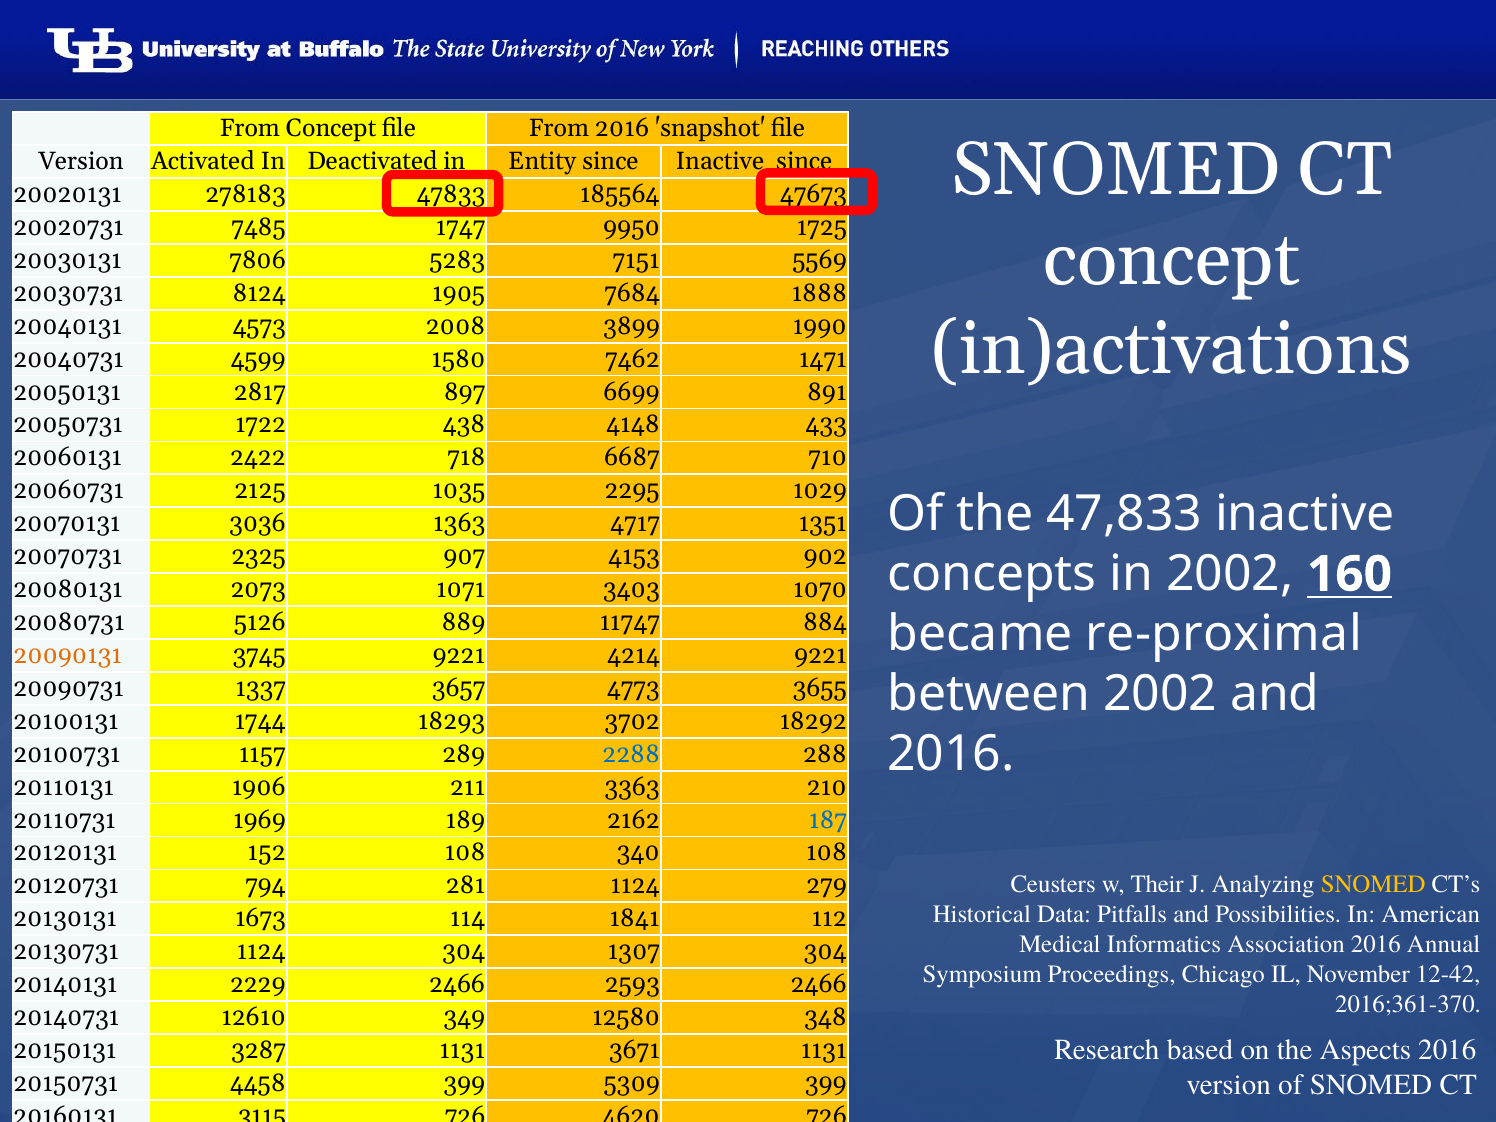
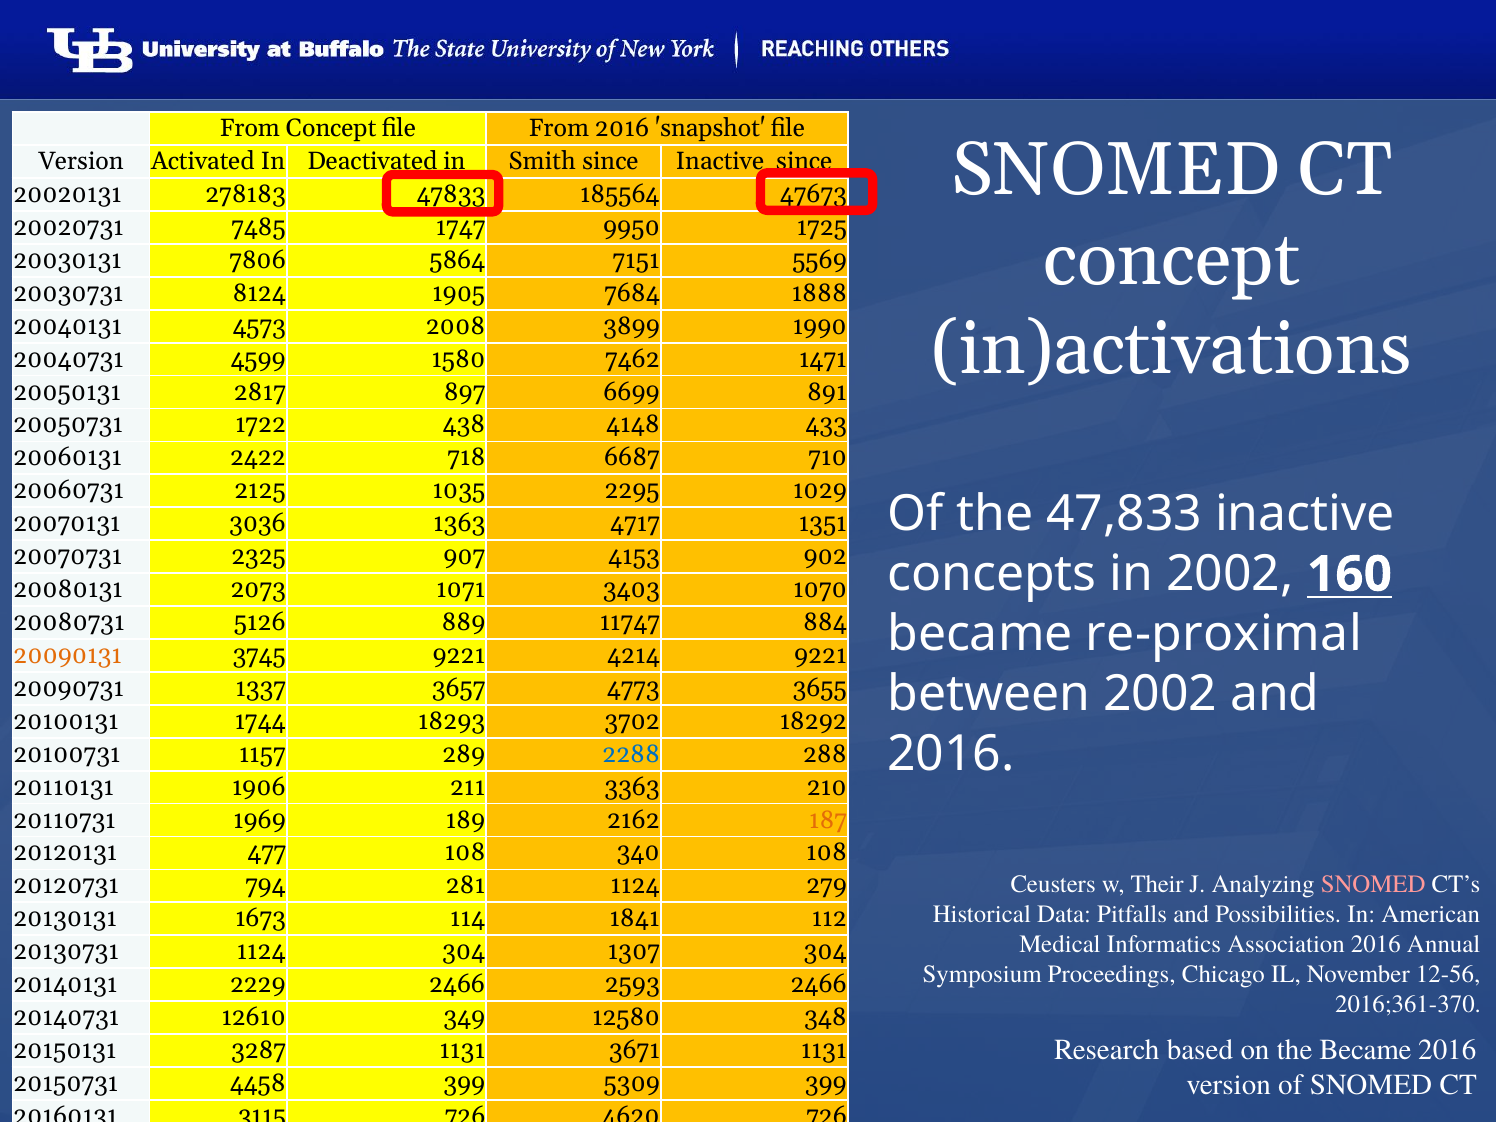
Entity: Entity -> Smith
5283: 5283 -> 5864
187 colour: blue -> orange
152: 152 -> 477
SNOMED at (1373, 884) colour: yellow -> pink
12-42: 12-42 -> 12-56
the Aspects: Aspects -> Became
